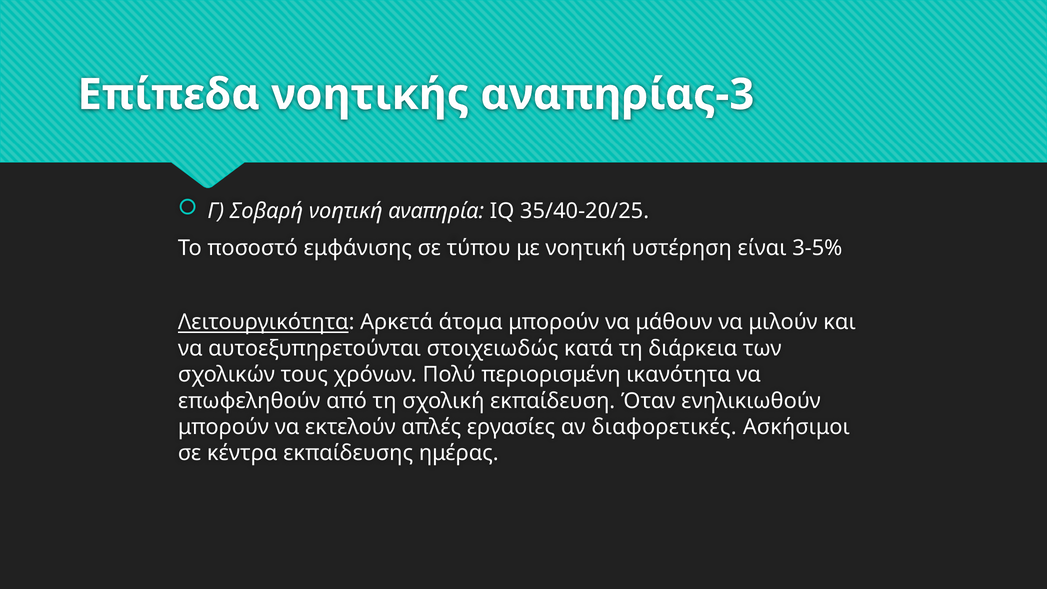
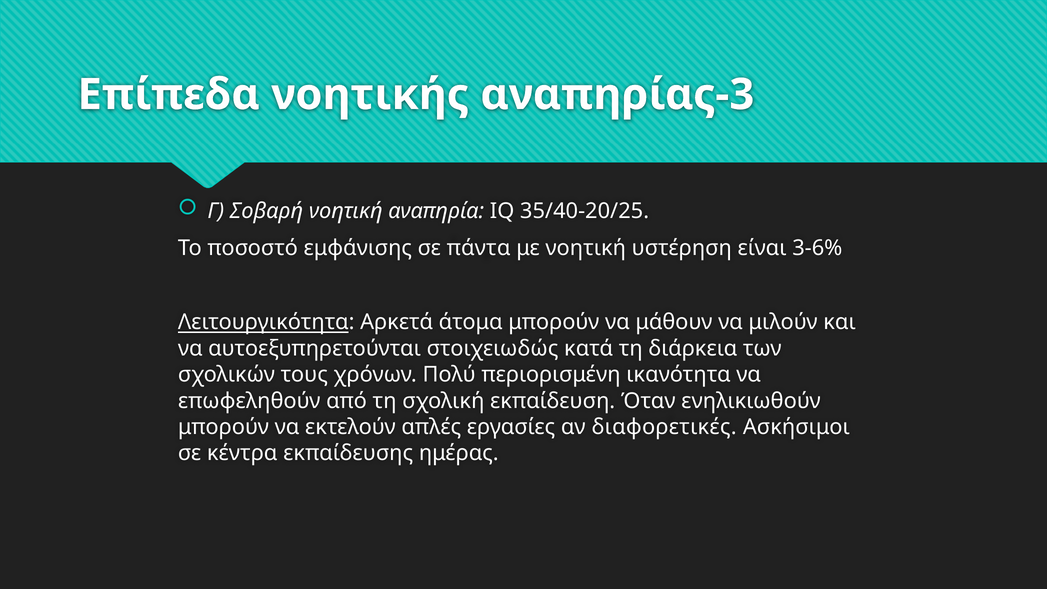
τύπου: τύπου -> πάντα
3-5%: 3-5% -> 3-6%
